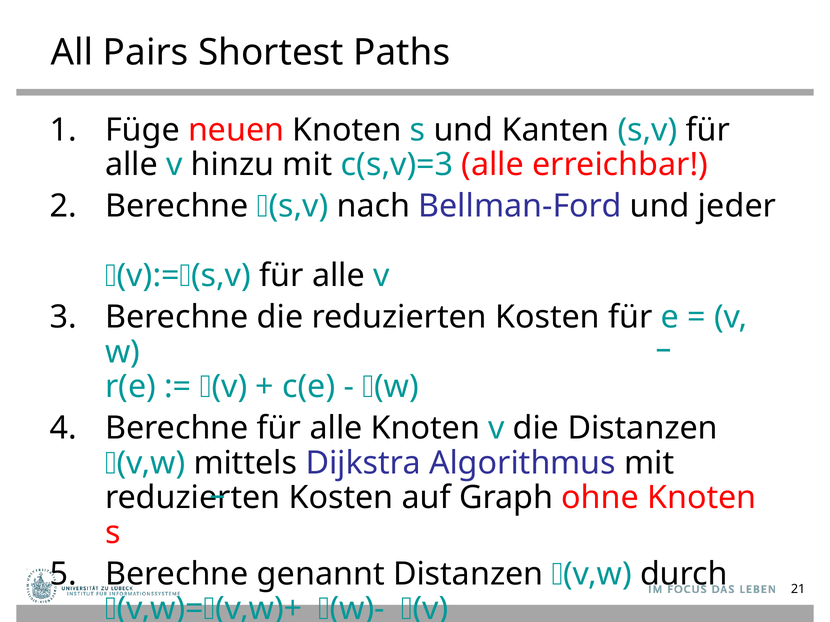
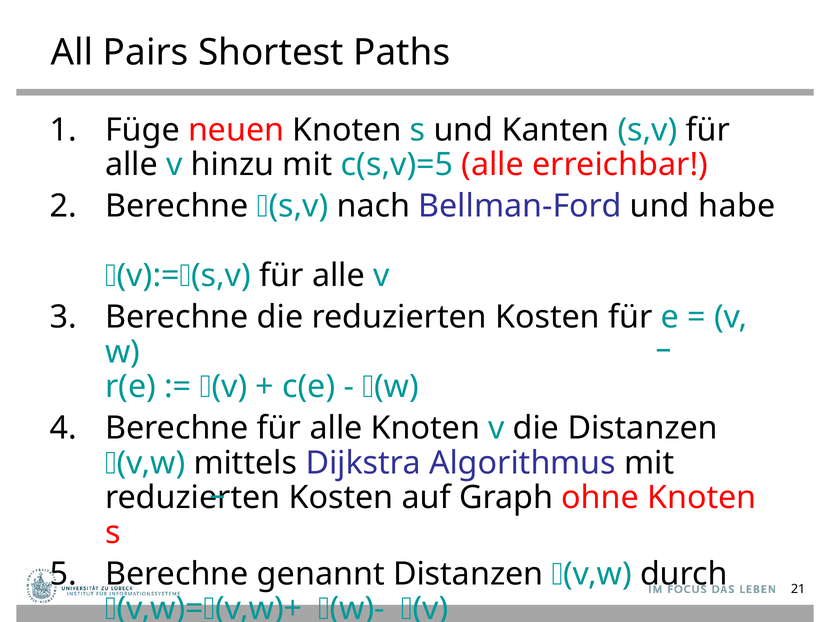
c(s,v)=3: c(s,v)=3 -> c(s,v)=5
jeder: jeder -> habe
